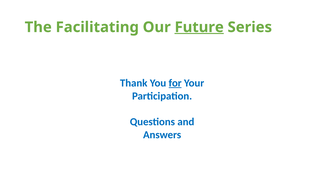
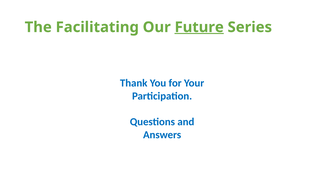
for underline: present -> none
